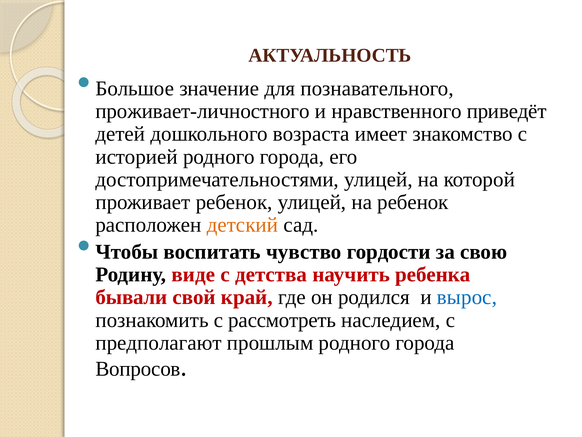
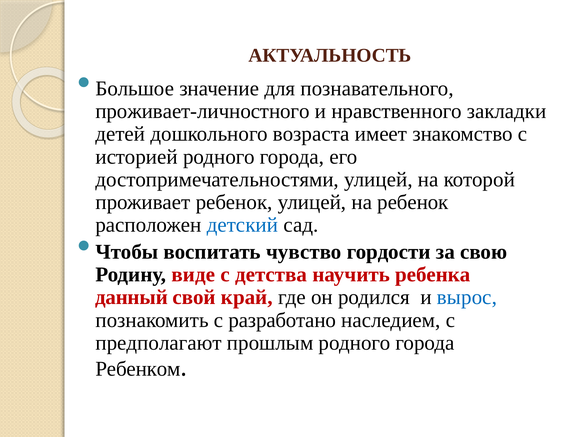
приведёт: приведёт -> закладки
детский colour: orange -> blue
бывали: бывали -> данный
рассмотреть: рассмотреть -> разработано
Вопросов: Вопросов -> Ребенком
